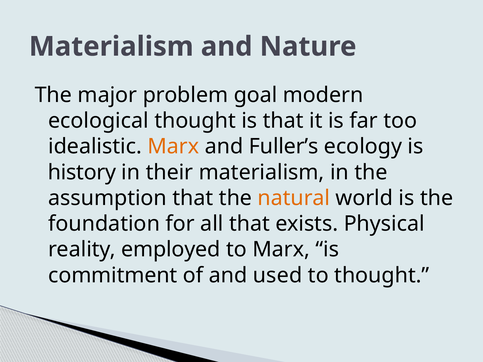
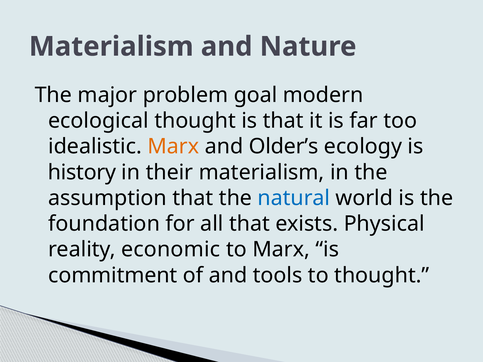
Fuller’s: Fuller’s -> Older’s
natural colour: orange -> blue
employed: employed -> economic
used: used -> tools
